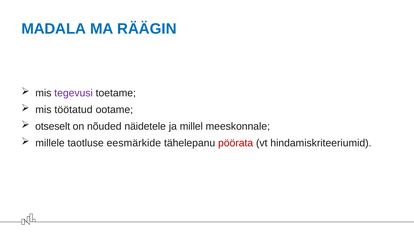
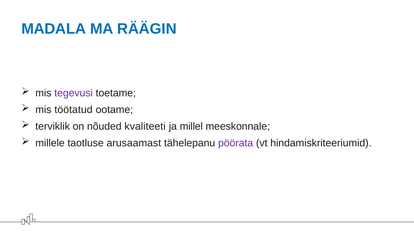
otseselt: otseselt -> terviklik
näidetele: näidetele -> kvaliteeti
eesmärkide: eesmärkide -> arusaamast
pöörata colour: red -> purple
